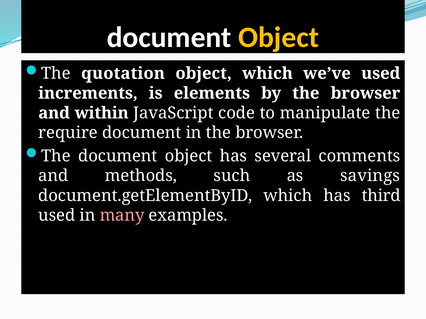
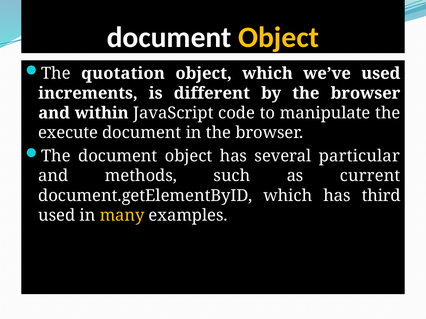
elements: elements -> different
require: require -> execute
comments: comments -> particular
savings: savings -> current
many colour: pink -> yellow
